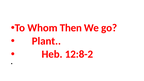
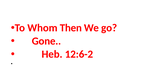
Plant: Plant -> Gone
12:8-2: 12:8-2 -> 12:6-2
